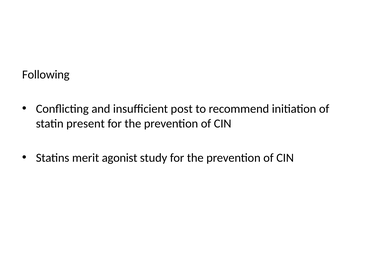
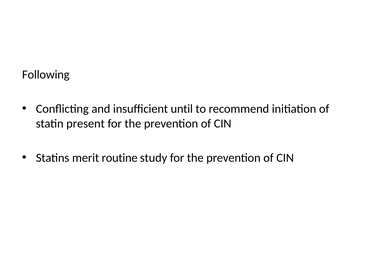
post: post -> until
agonist: agonist -> routine
